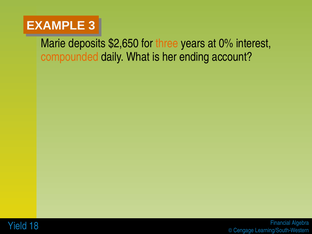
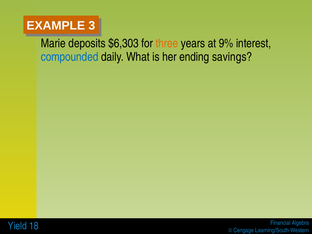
$2,650: $2,650 -> $6,303
0%: 0% -> 9%
compounded colour: orange -> blue
account: account -> savings
